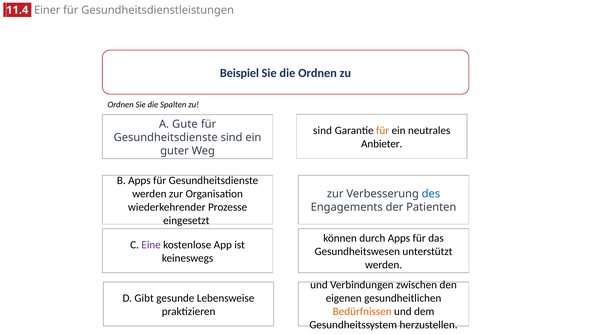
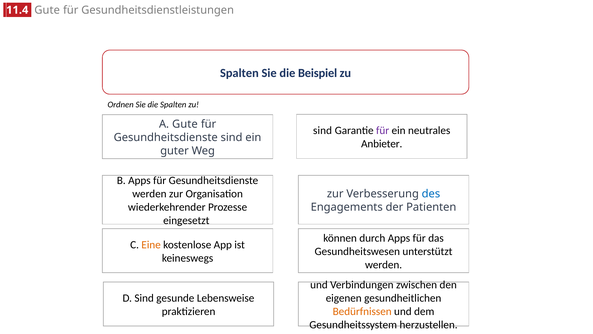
Einer at (47, 10): Einer -> Gute
Beispiel at (239, 73): Beispiel -> Spalten
die Ordnen: Ordnen -> Beispiel
für at (383, 130) colour: orange -> purple
Eine colour: purple -> orange
D Gibt: Gibt -> Sind
